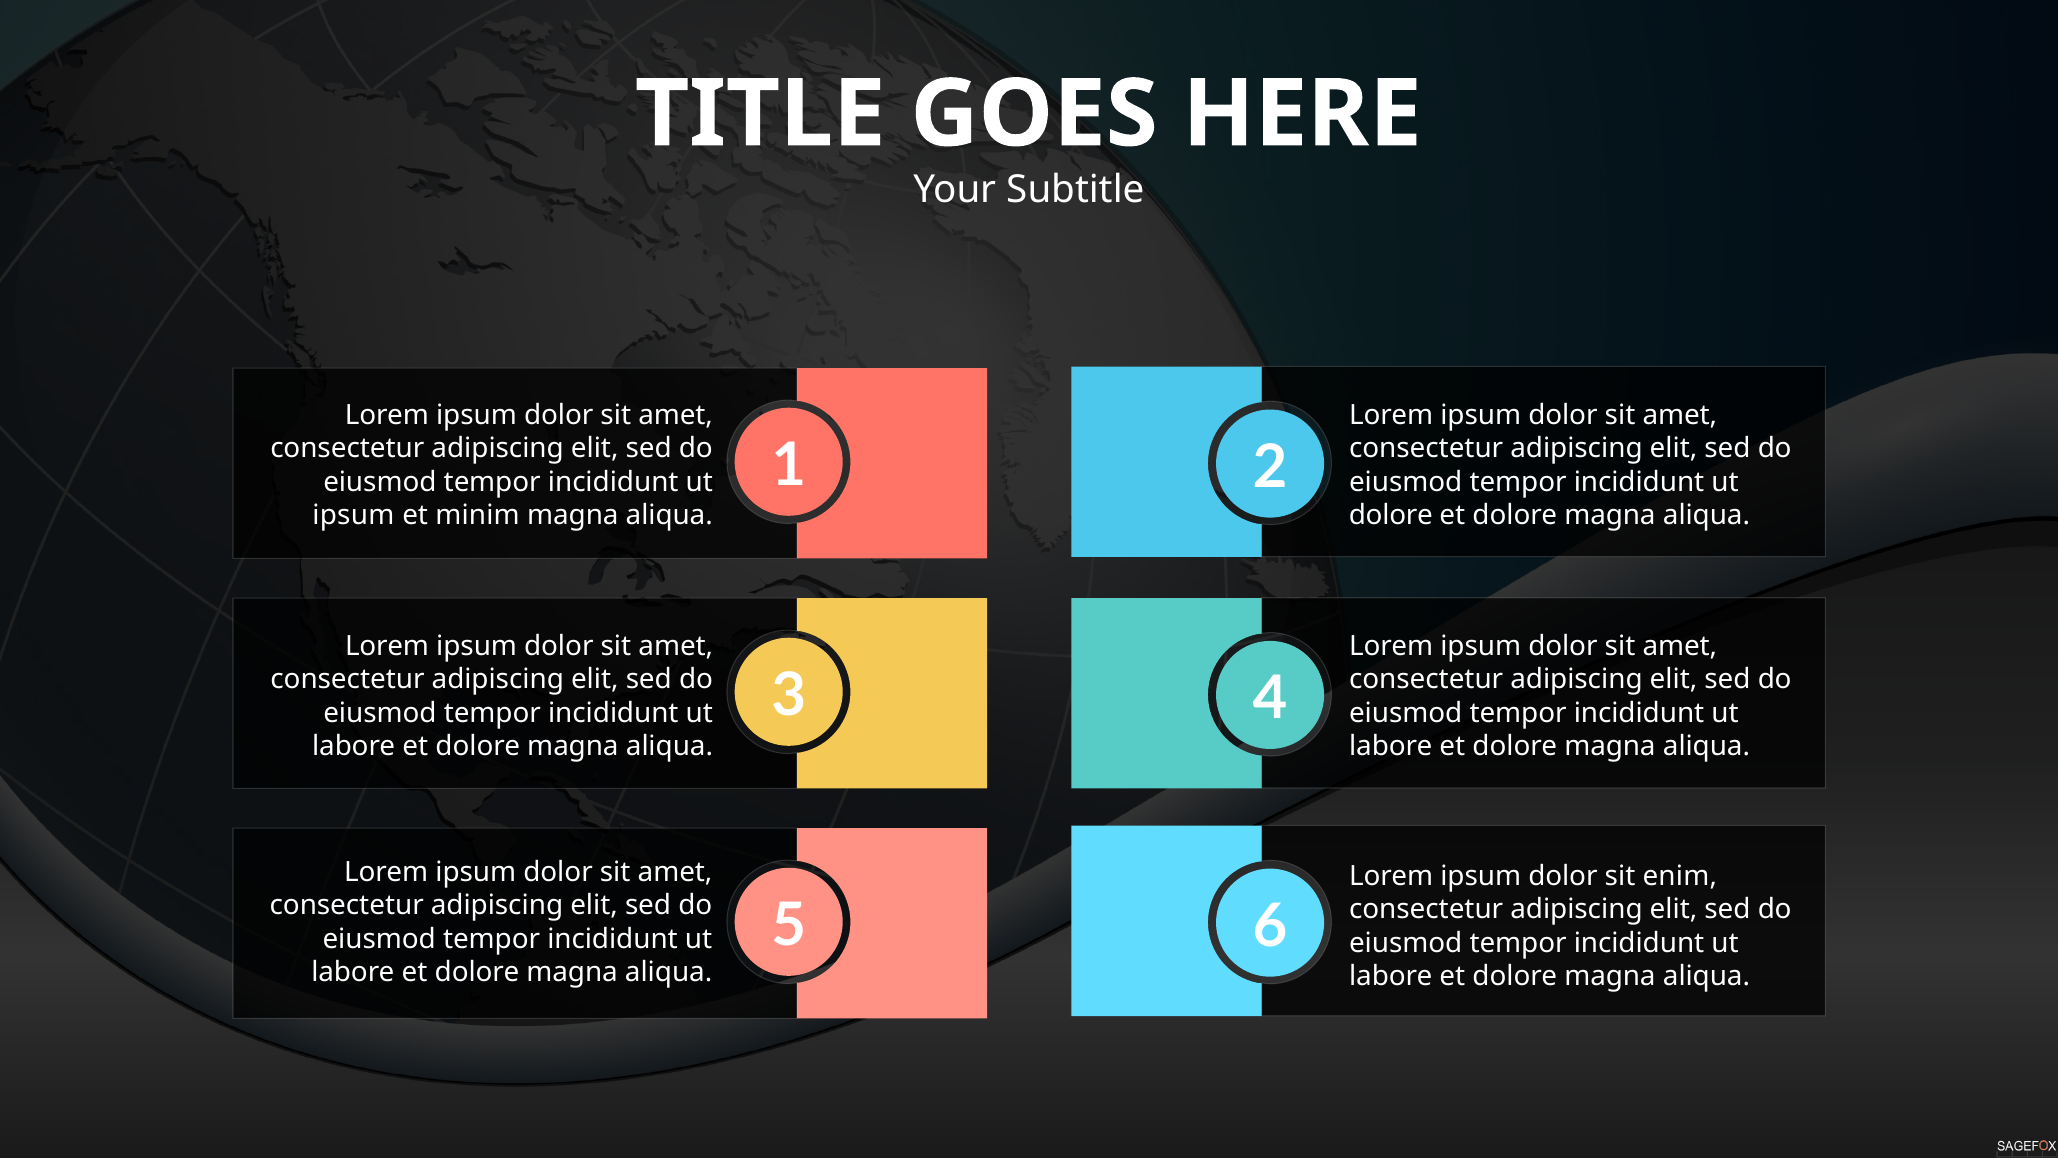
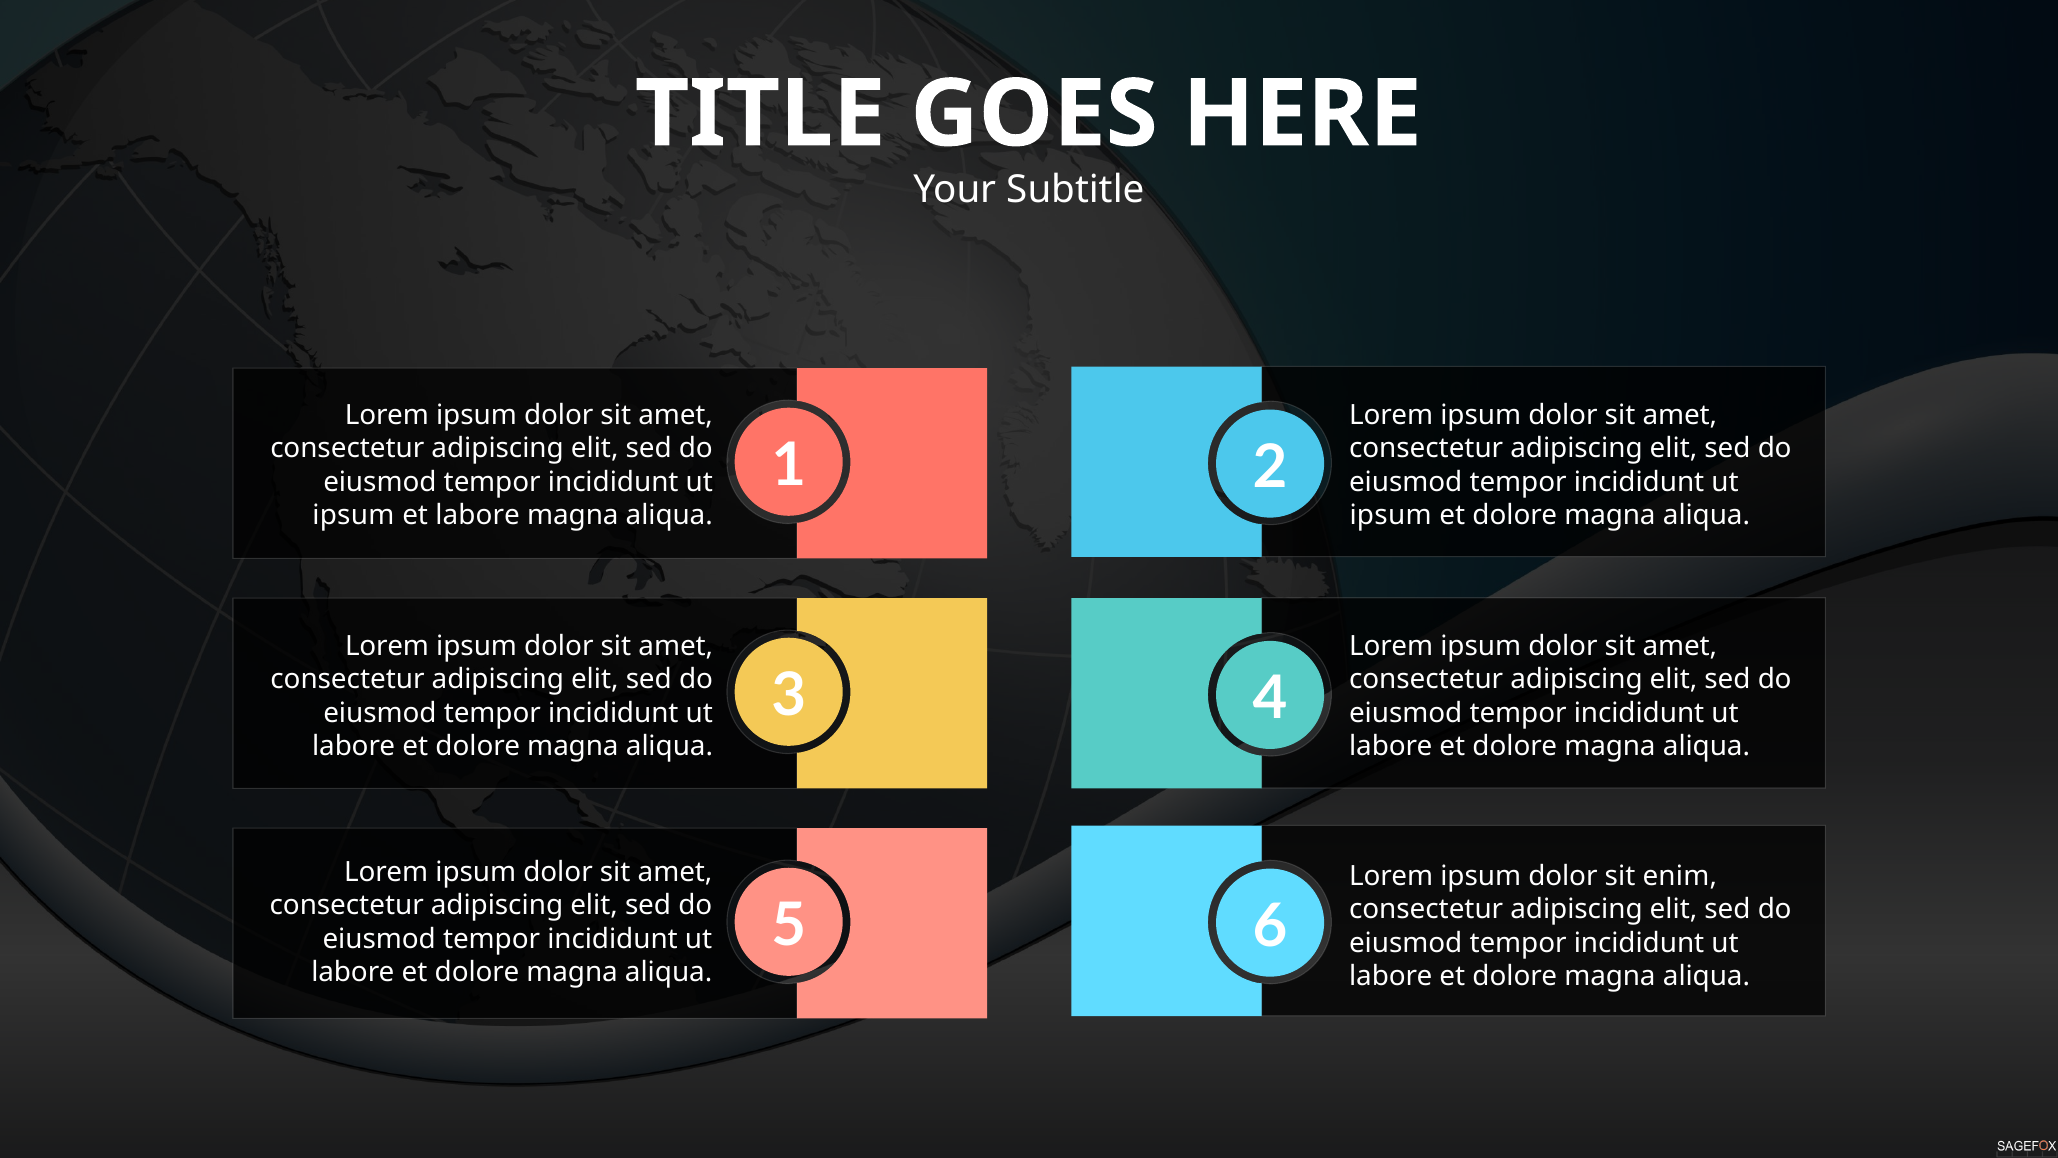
et minim: minim -> labore
dolore at (1391, 515): dolore -> ipsum
